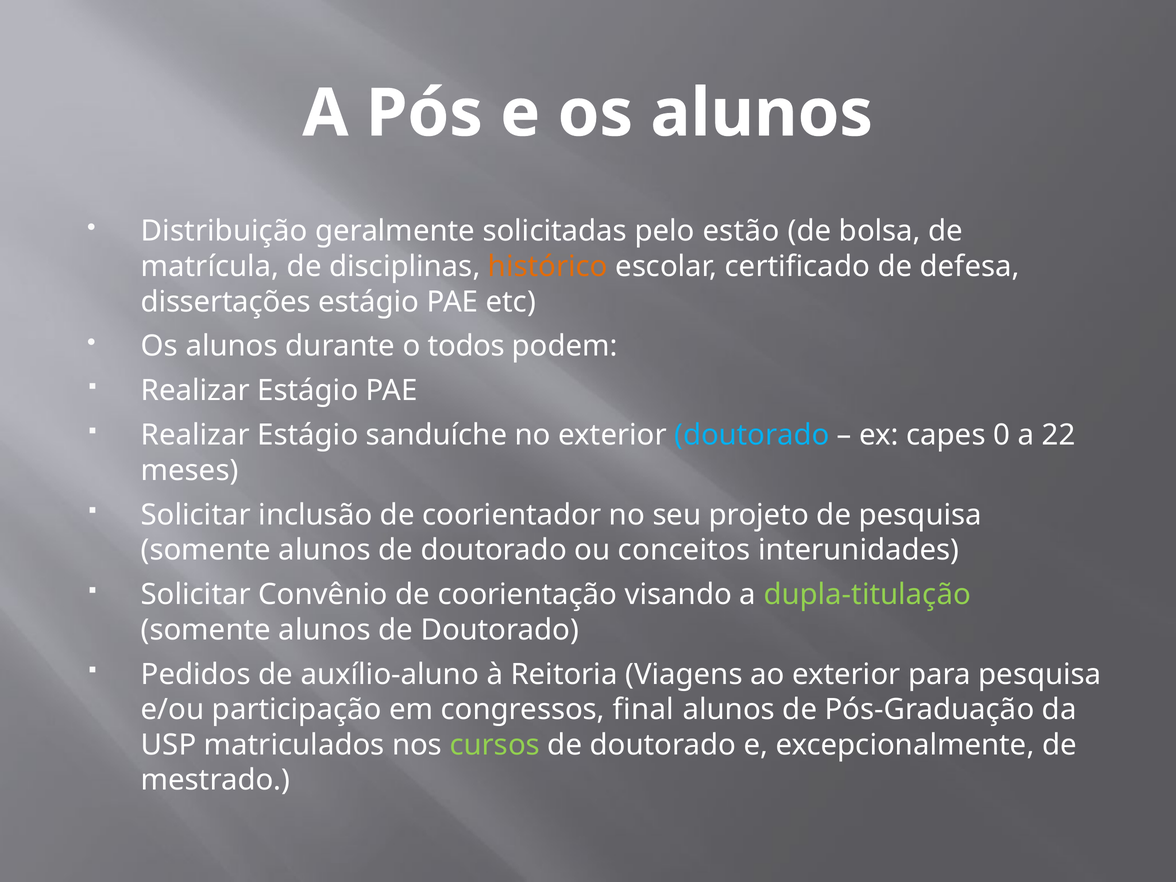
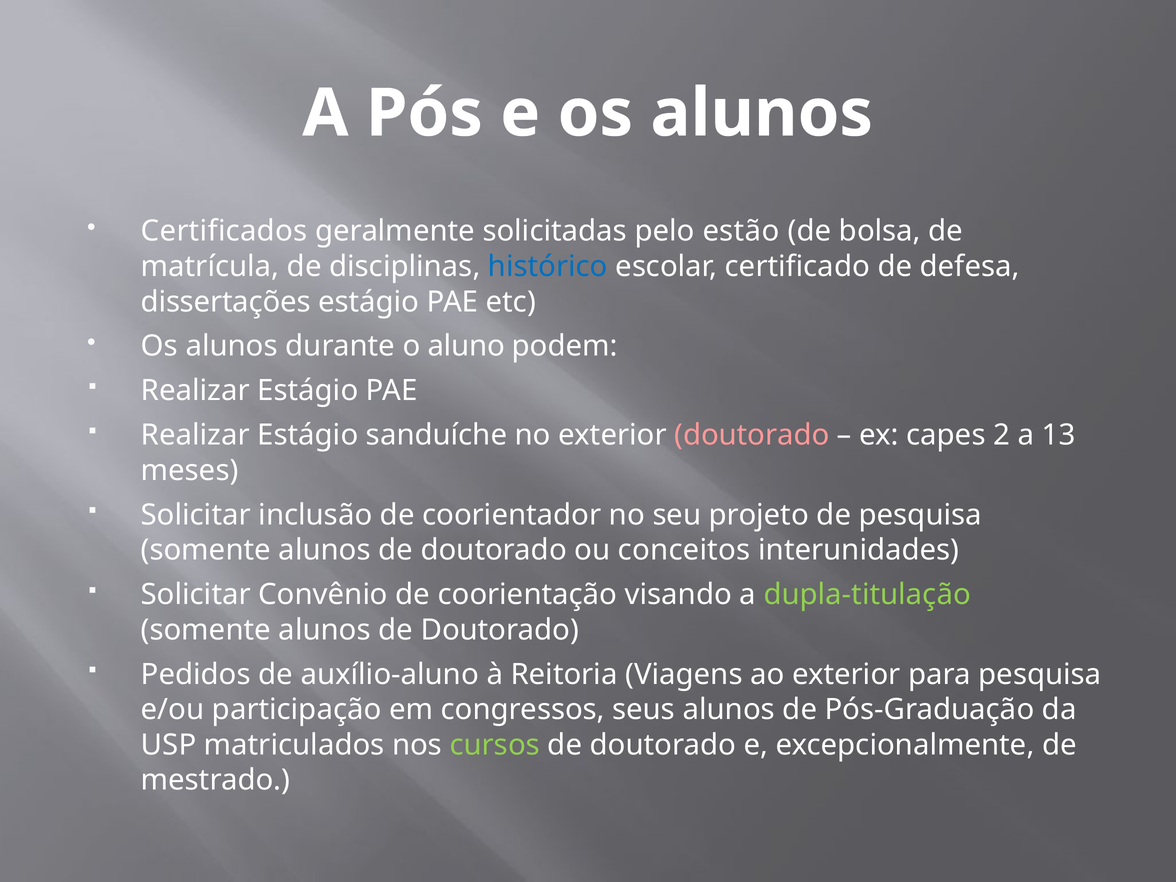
Distribuição: Distribuição -> Certificados
histórico colour: orange -> blue
todos: todos -> aluno
doutorado at (752, 435) colour: light blue -> pink
0: 0 -> 2
22: 22 -> 13
final: final -> seus
